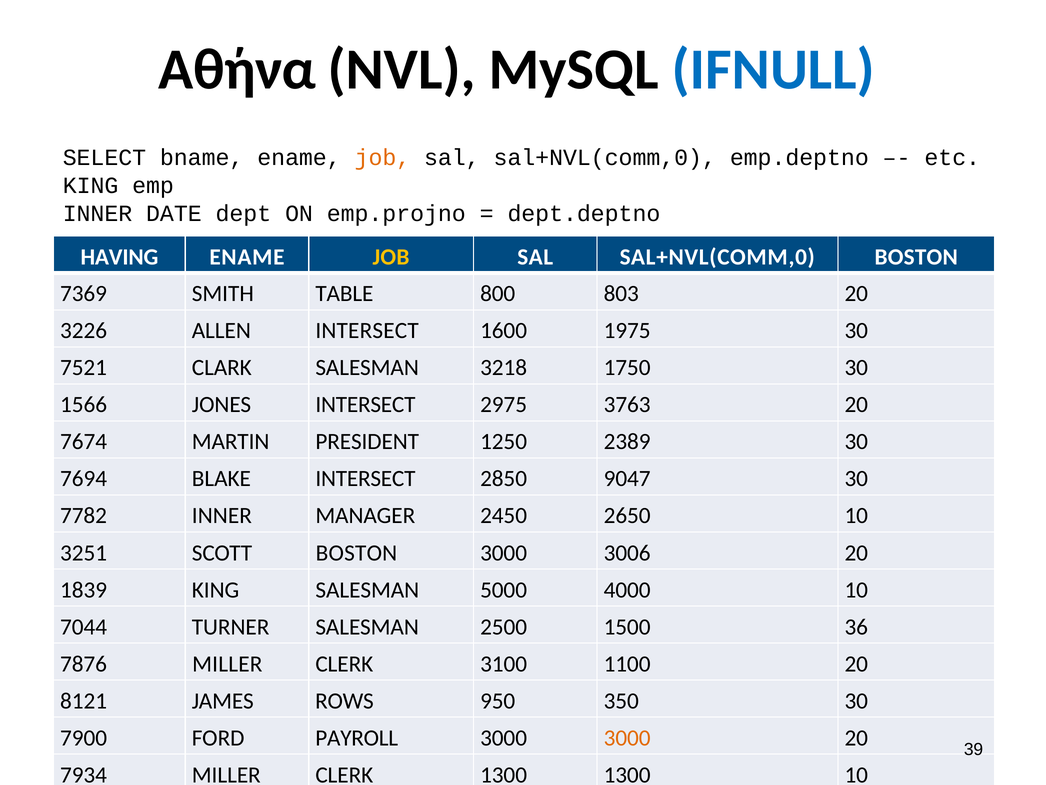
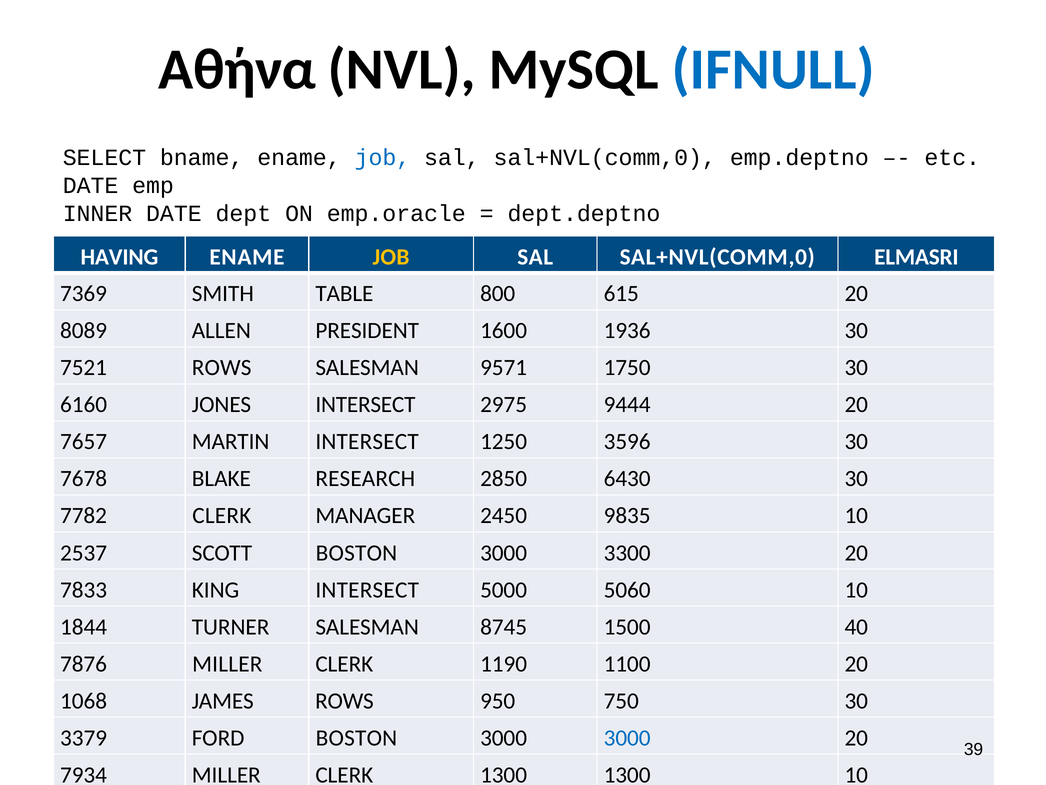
job at (382, 158) colour: orange -> blue
KING at (91, 185): KING -> DATE
emp.projno: emp.projno -> emp.oracle
SAL+NVL(COMM,0 BOSTON: BOSTON -> ELMASRI
803: 803 -> 615
3226: 3226 -> 8089
ALLEN INTERSECT: INTERSECT -> PRESIDENT
1975: 1975 -> 1936
7521 CLARK: CLARK -> ROWS
3218: 3218 -> 9571
1566: 1566 -> 6160
3763: 3763 -> 9444
7674: 7674 -> 7657
MARTIN PRESIDENT: PRESIDENT -> INTERSECT
2389: 2389 -> 3596
7694: 7694 -> 7678
BLAKE INTERSECT: INTERSECT -> RESEARCH
9047: 9047 -> 6430
7782 INNER: INNER -> CLERK
2650: 2650 -> 9835
3251: 3251 -> 2537
3006: 3006 -> 3300
1839: 1839 -> 7833
KING SALESMAN: SALESMAN -> INTERSECT
4000: 4000 -> 5060
7044: 7044 -> 1844
2500: 2500 -> 8745
36: 36 -> 40
3100: 3100 -> 1190
8121: 8121 -> 1068
350: 350 -> 750
7900: 7900 -> 3379
FORD PAYROLL: PAYROLL -> BOSTON
3000 at (627, 737) colour: orange -> blue
